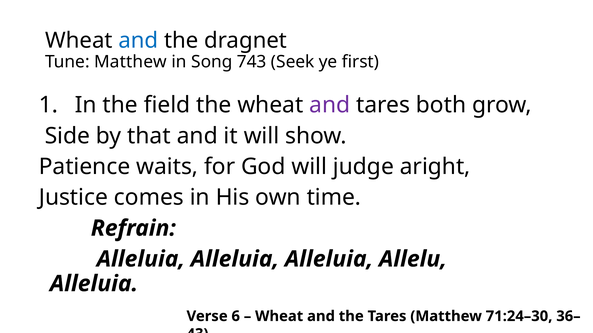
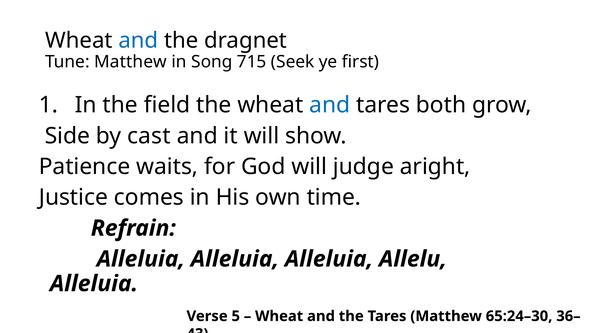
743: 743 -> 715
and at (330, 105) colour: purple -> blue
that: that -> cast
6: 6 -> 5
71:24–30: 71:24–30 -> 65:24–30
